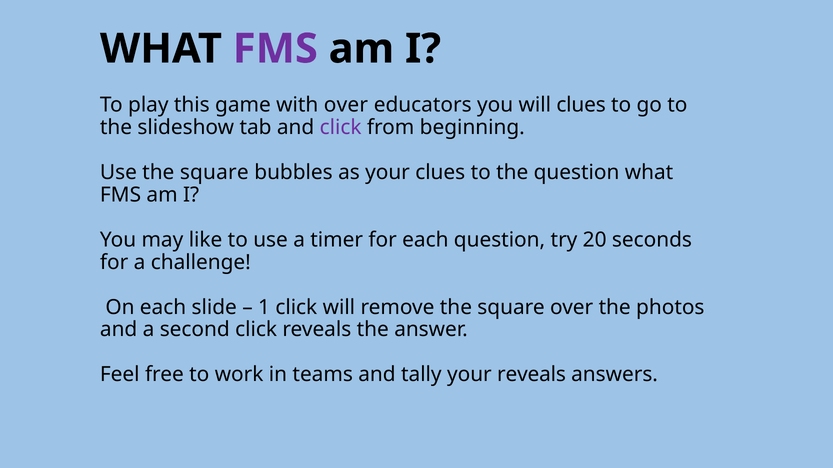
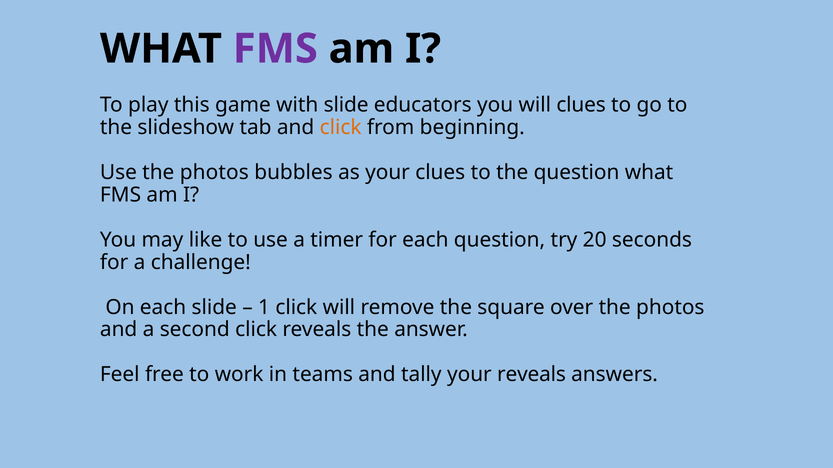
with over: over -> slide
click at (341, 128) colour: purple -> orange
Use the square: square -> photos
